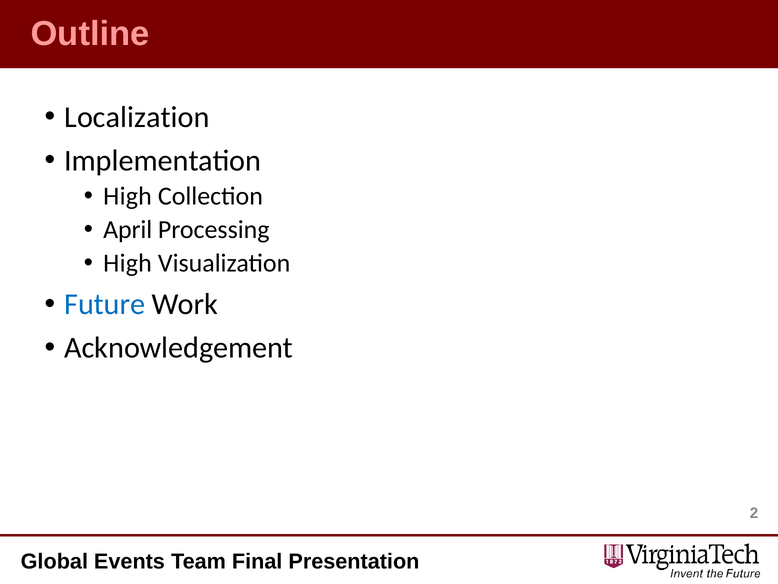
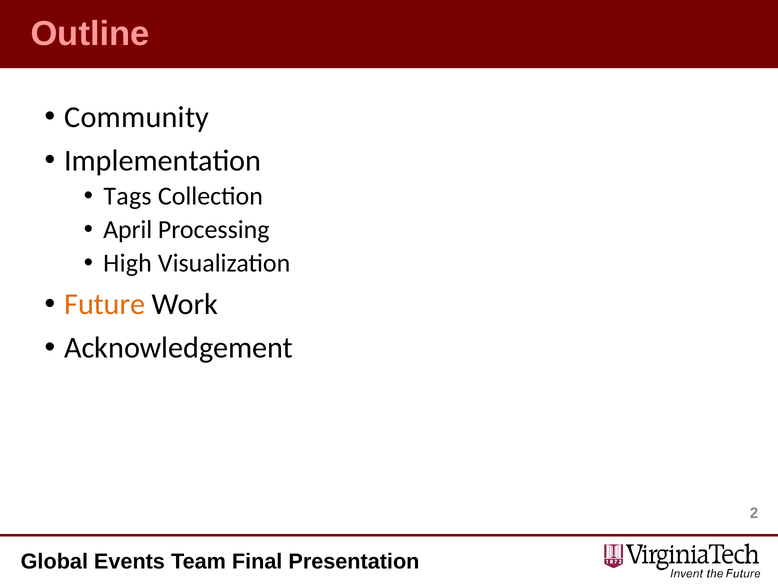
Localization: Localization -> Community
High at (128, 196): High -> Tags
Future colour: blue -> orange
